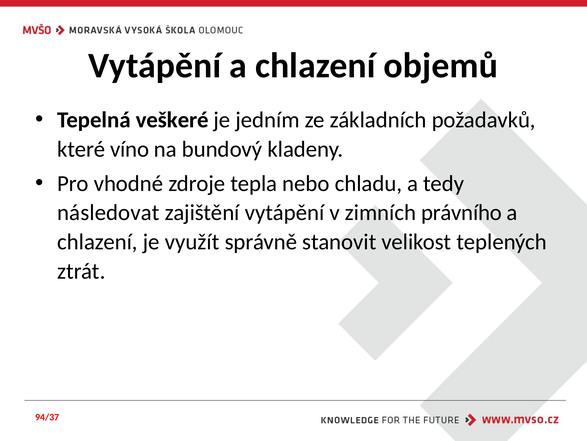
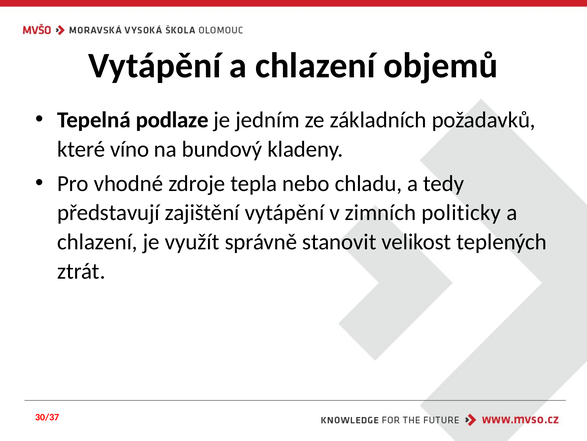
veškeré: veškeré -> podlaze
následovat: následovat -> představují
právního: právního -> politicky
94/37: 94/37 -> 30/37
